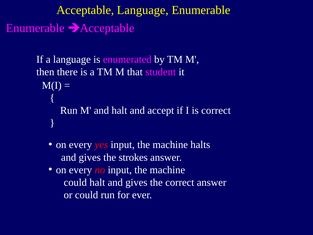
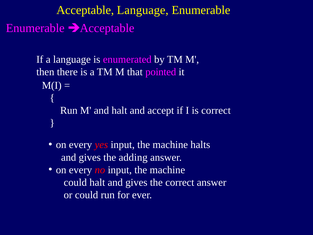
student: student -> pointed
strokes: strokes -> adding
